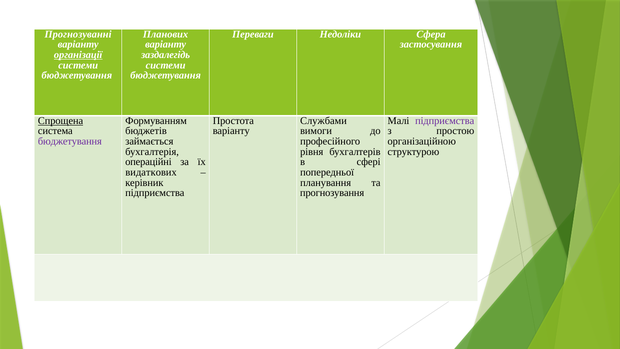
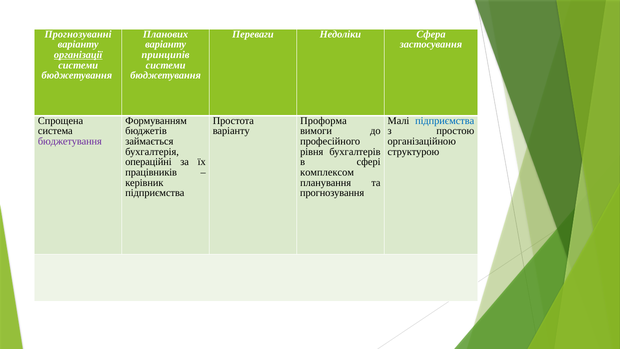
заздалегідь: заздалегідь -> принципів
Спрощена underline: present -> none
Службами: Службами -> Проформа
підприємства at (445, 121) colour: purple -> blue
видаткових: видаткових -> працівників
попередньої: попередньої -> комплексом
